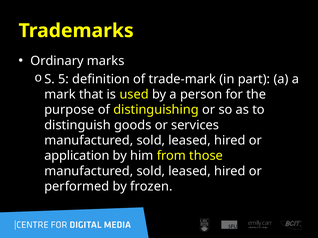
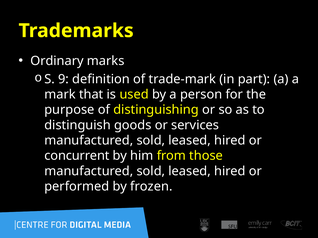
5: 5 -> 9
application: application -> concurrent
